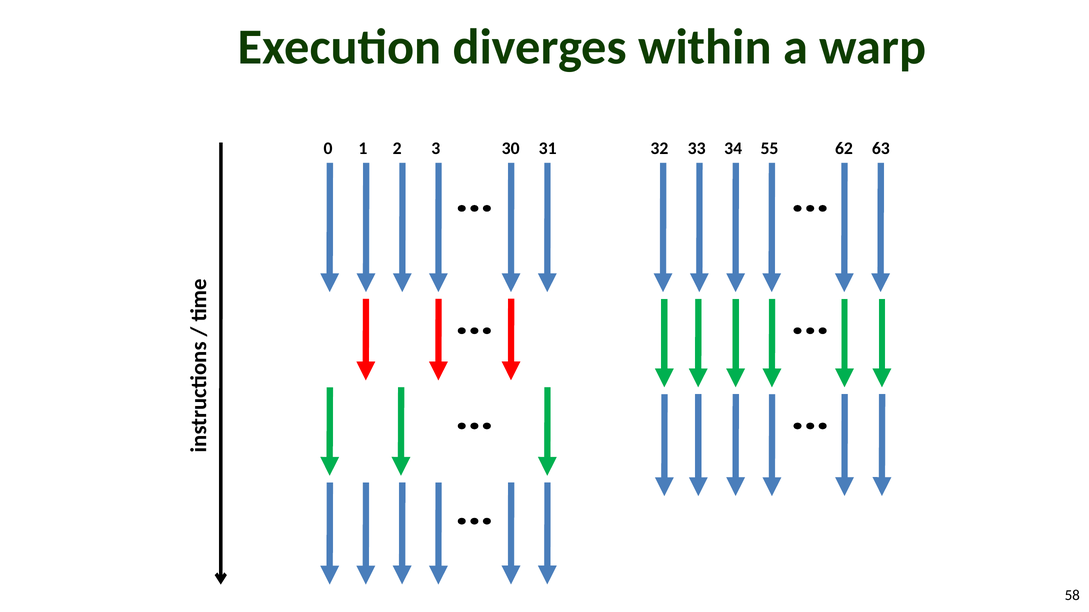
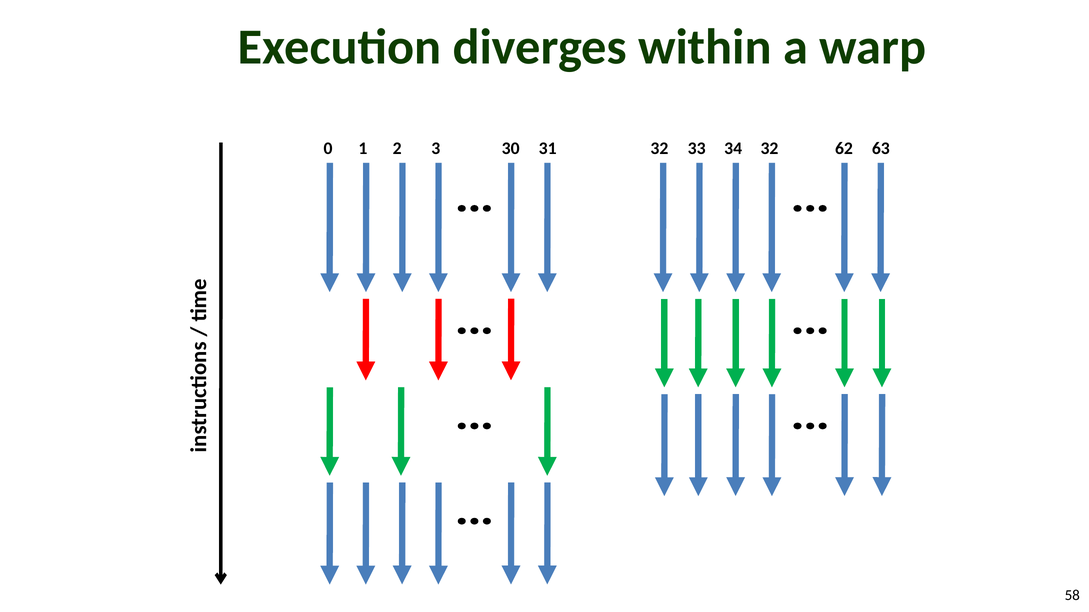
0 55: 55 -> 32
